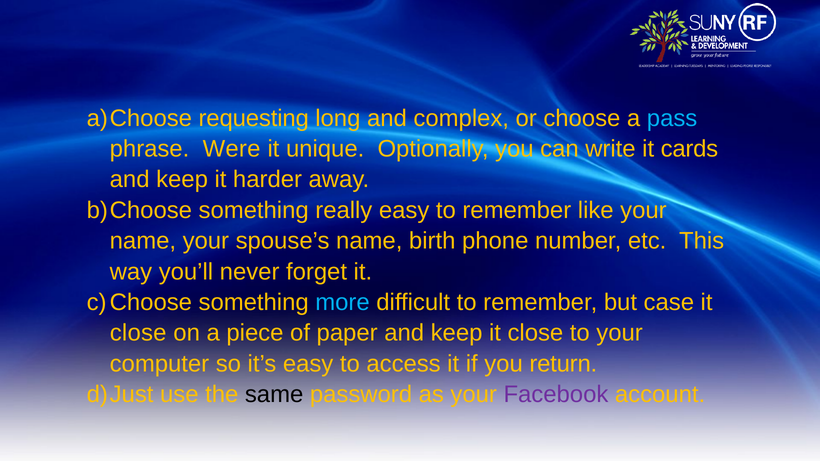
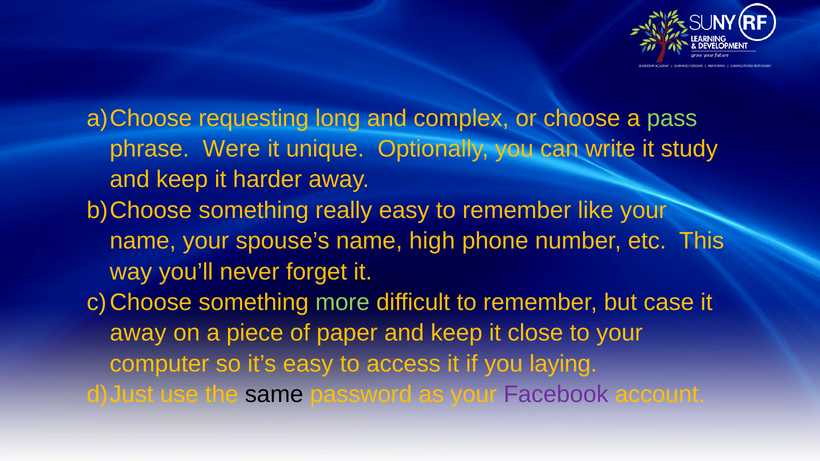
pass colour: light blue -> light green
cards: cards -> study
birth: birth -> high
more colour: light blue -> light green
close at (138, 333): close -> away
return: return -> laying
